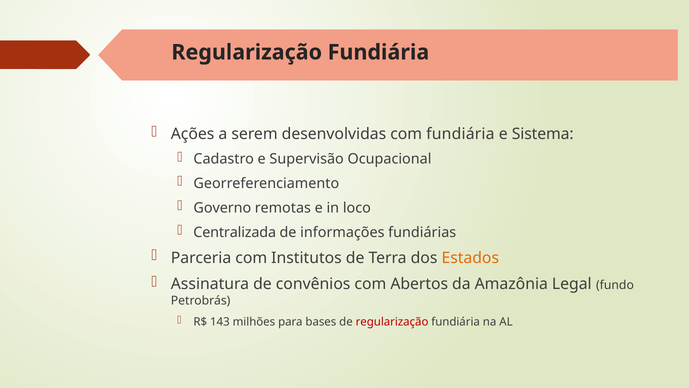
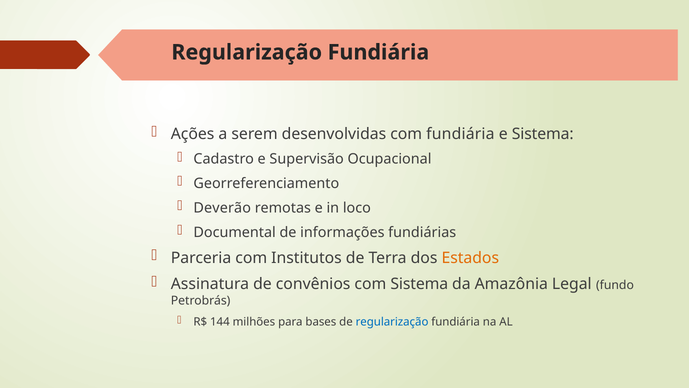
Governo: Governo -> Deverão
Centralizada: Centralizada -> Documental
com Abertos: Abertos -> Sistema
143: 143 -> 144
regularização at (392, 322) colour: red -> blue
